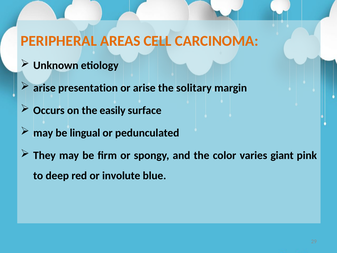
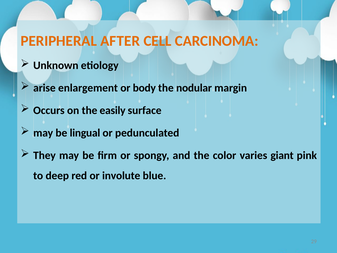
AREAS: AREAS -> AFTER
presentation: presentation -> enlargement
or arise: arise -> body
solitary: solitary -> nodular
